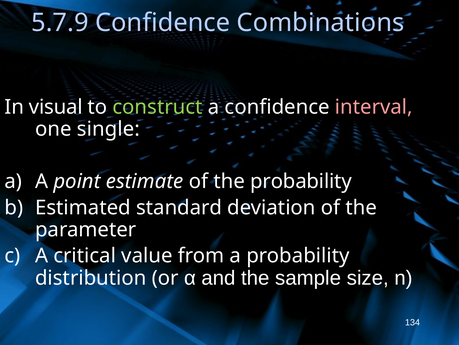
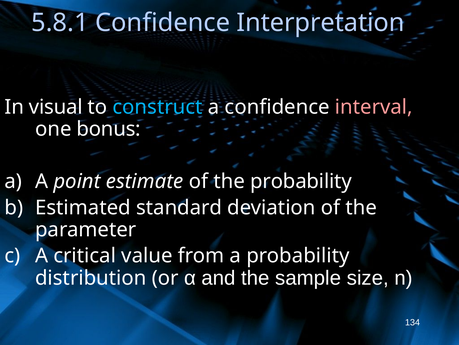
5.7.9: 5.7.9 -> 5.8.1
Combinations: Combinations -> Interpretation
construct colour: light green -> light blue
single: single -> bonus
